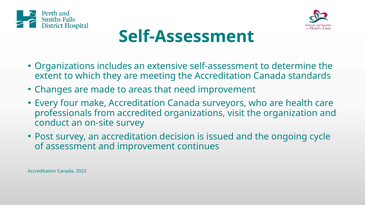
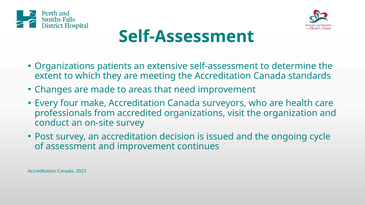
includes: includes -> patients
